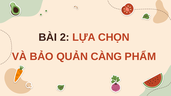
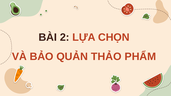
CÀNG: CÀNG -> THẢO
